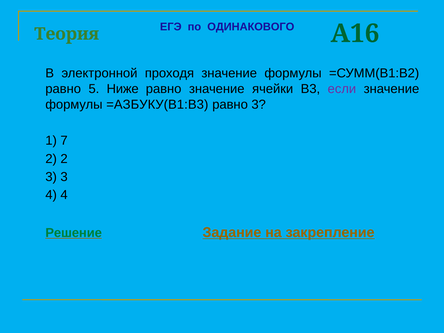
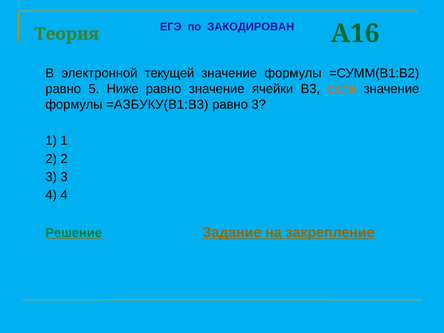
ОДИНАКОВОГО: ОДИНАКОВОГО -> ЗАКОДИРОВАН
проходя: проходя -> текущей
если colour: purple -> orange
1 7: 7 -> 1
